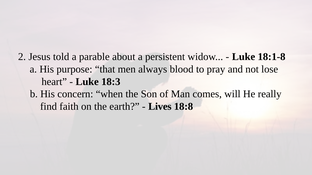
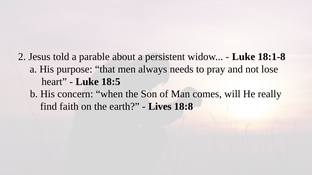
blood: blood -> needs
18:3: 18:3 -> 18:5
